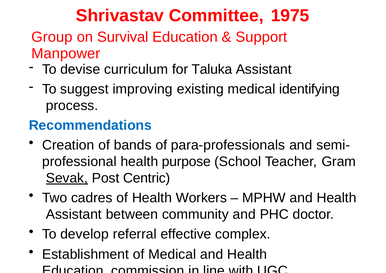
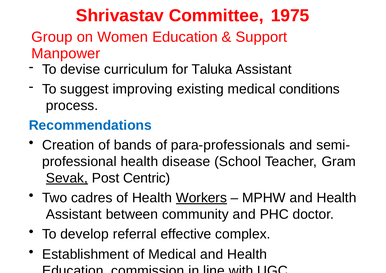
Survival: Survival -> Women
identifying: identifying -> conditions
purpose: purpose -> disease
Workers underline: none -> present
